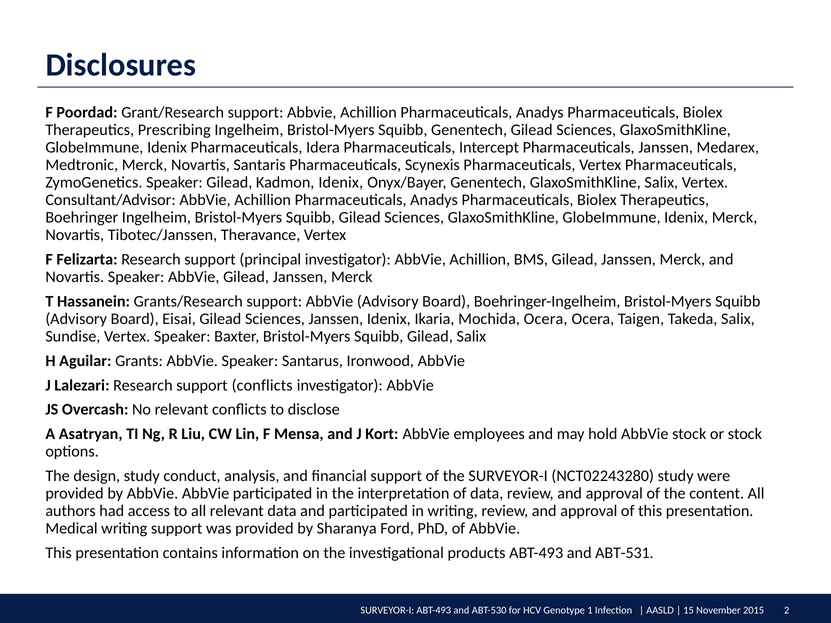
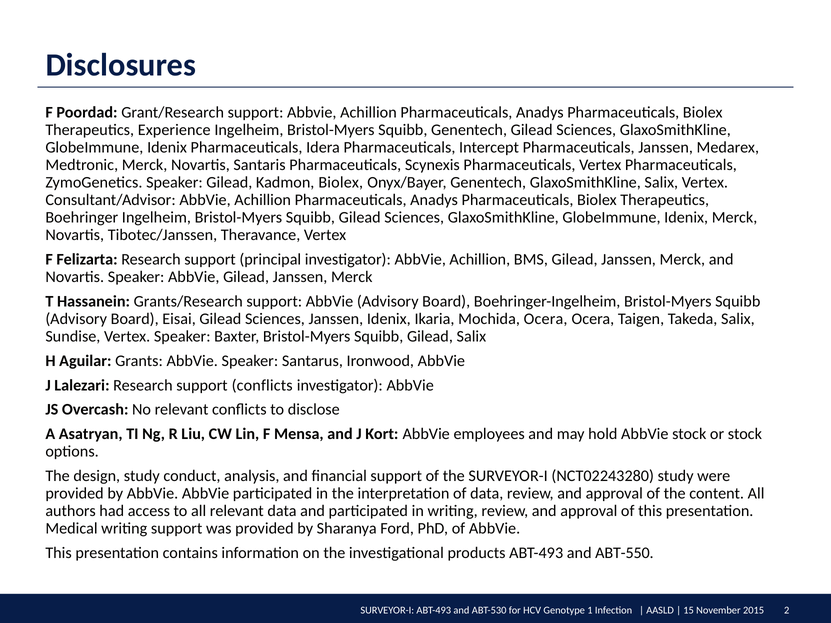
Prescribing: Prescribing -> Experience
Kadmon Idenix: Idenix -> Biolex
ABT-531: ABT-531 -> ABT-550
